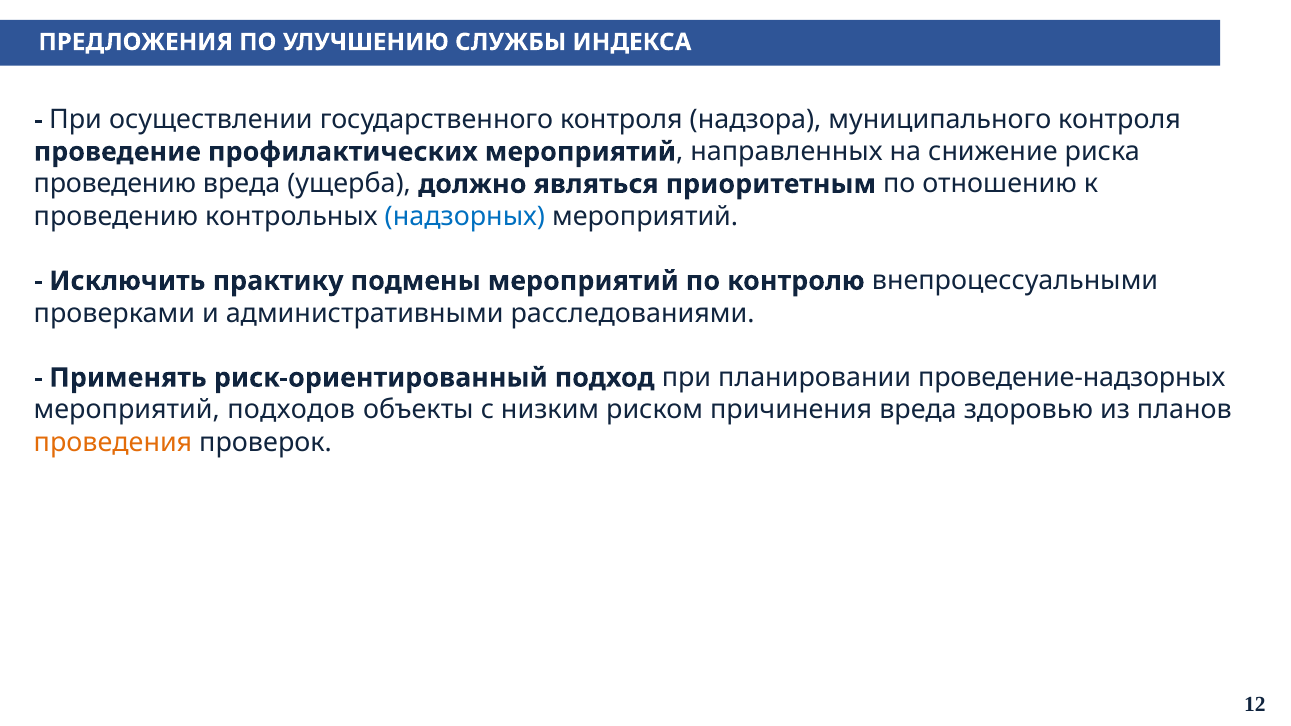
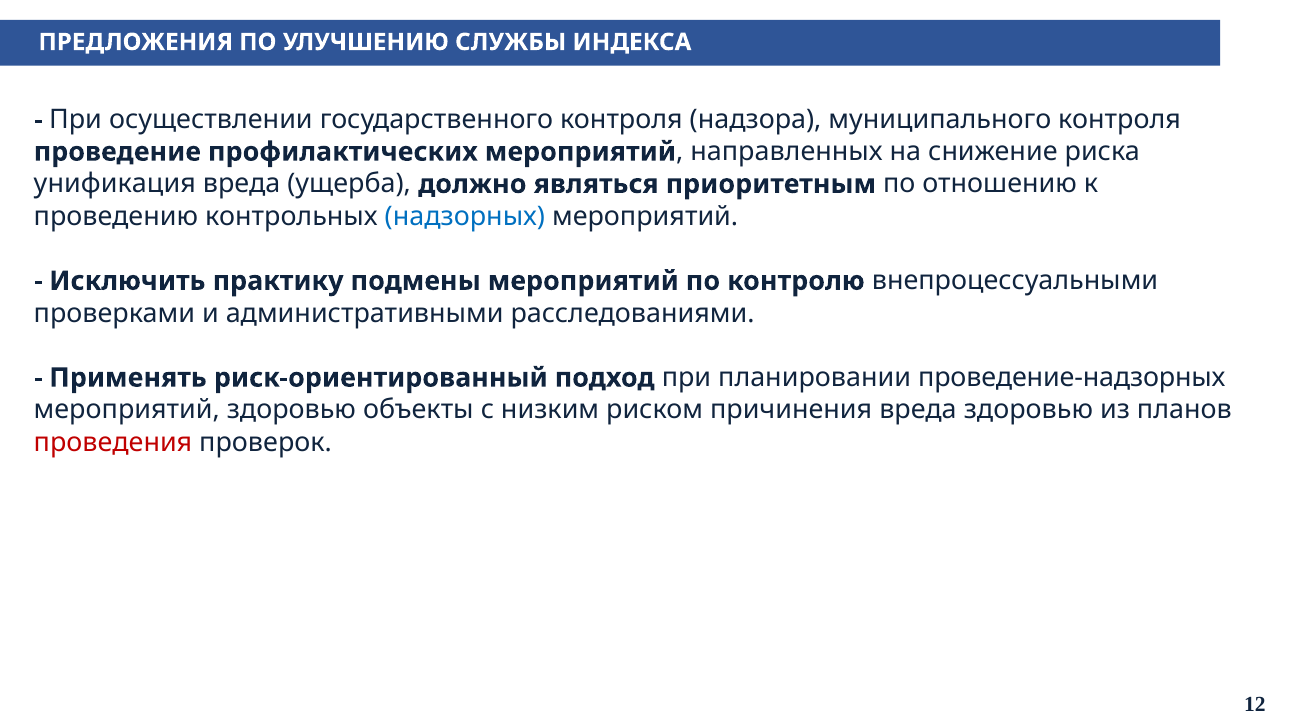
проведению at (115, 184): проведению -> унификация
мероприятий подходов: подходов -> здоровью
проведения colour: orange -> red
